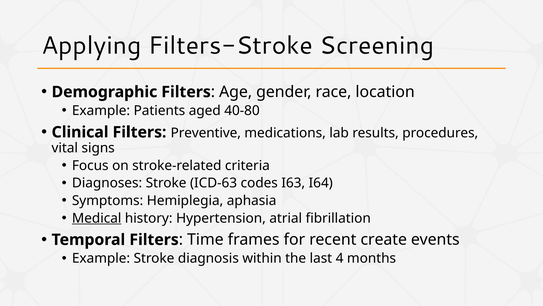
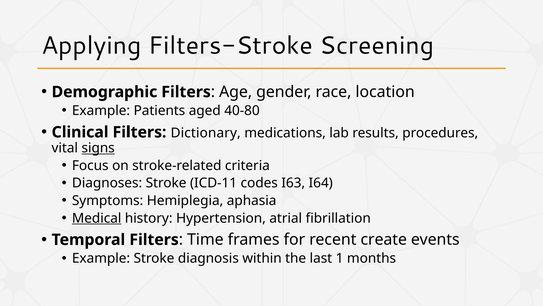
Preventive: Preventive -> Dictionary
signs underline: none -> present
ICD-63: ICD-63 -> ICD-11
4: 4 -> 1
